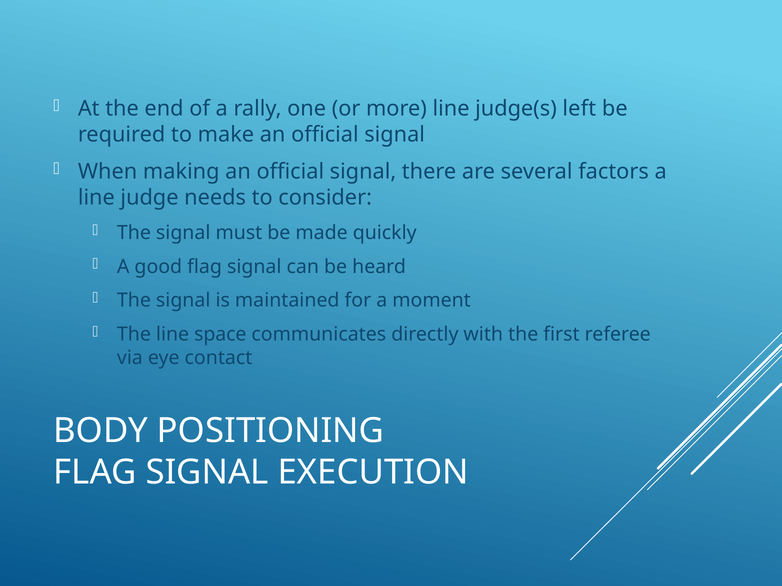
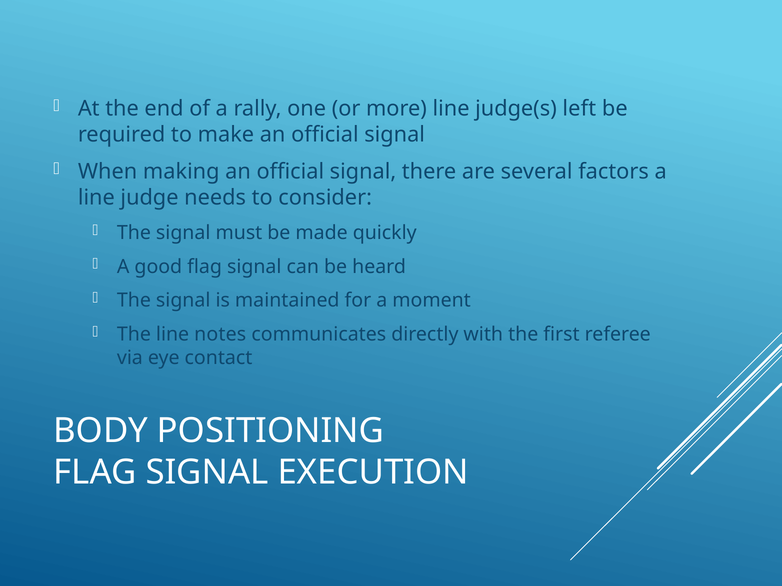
space: space -> notes
